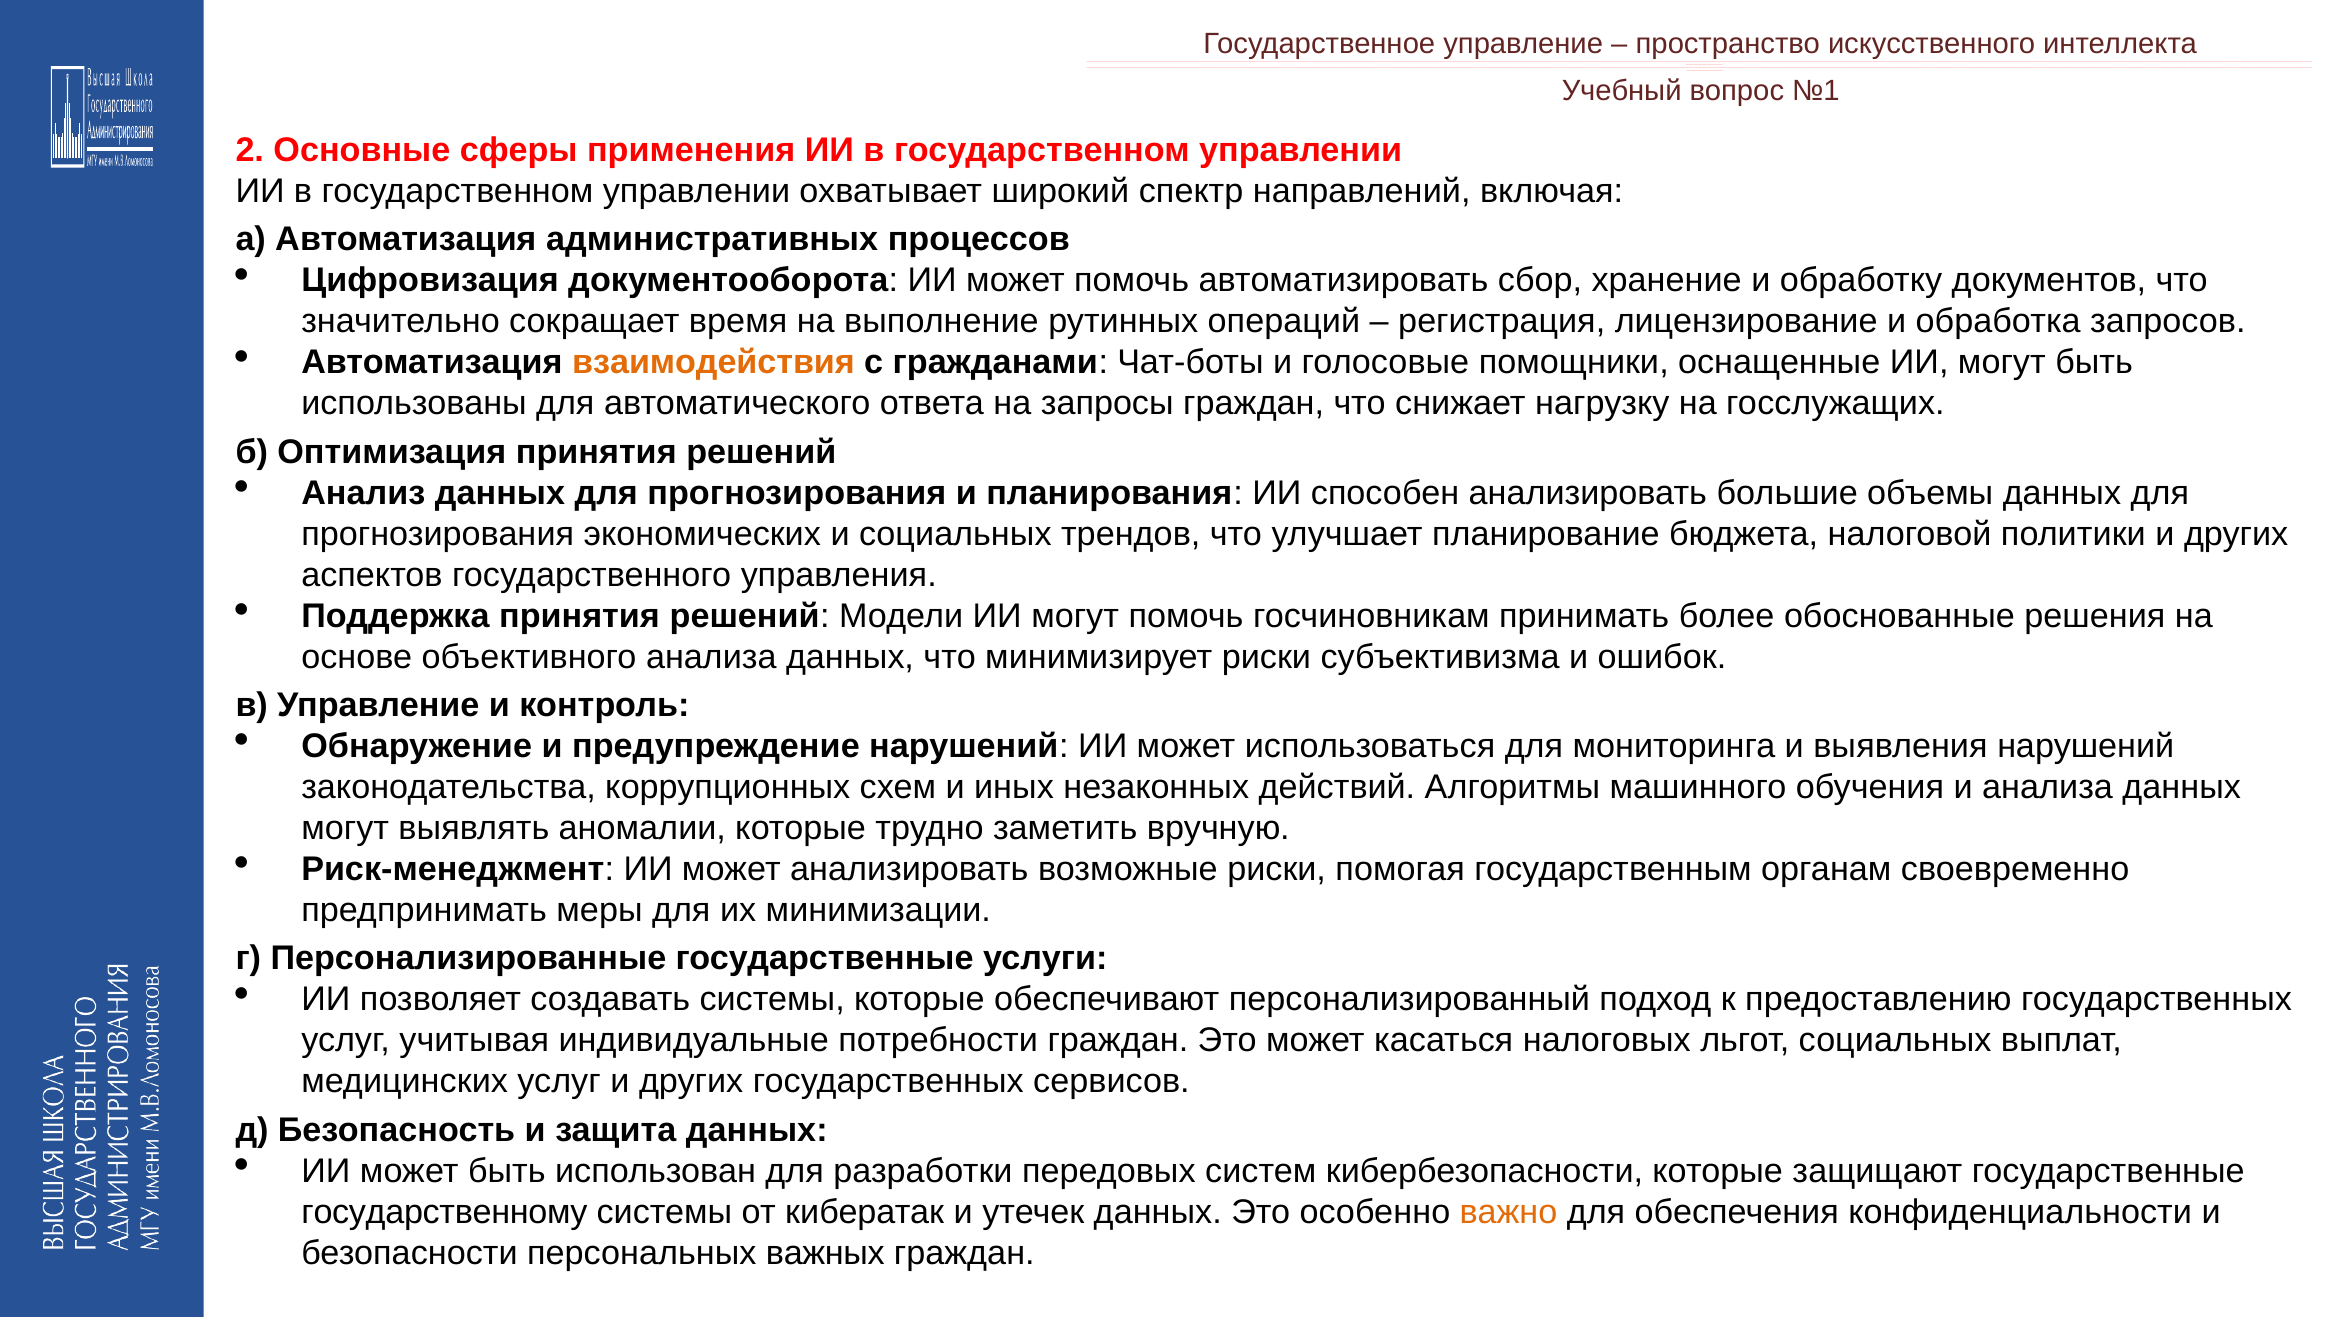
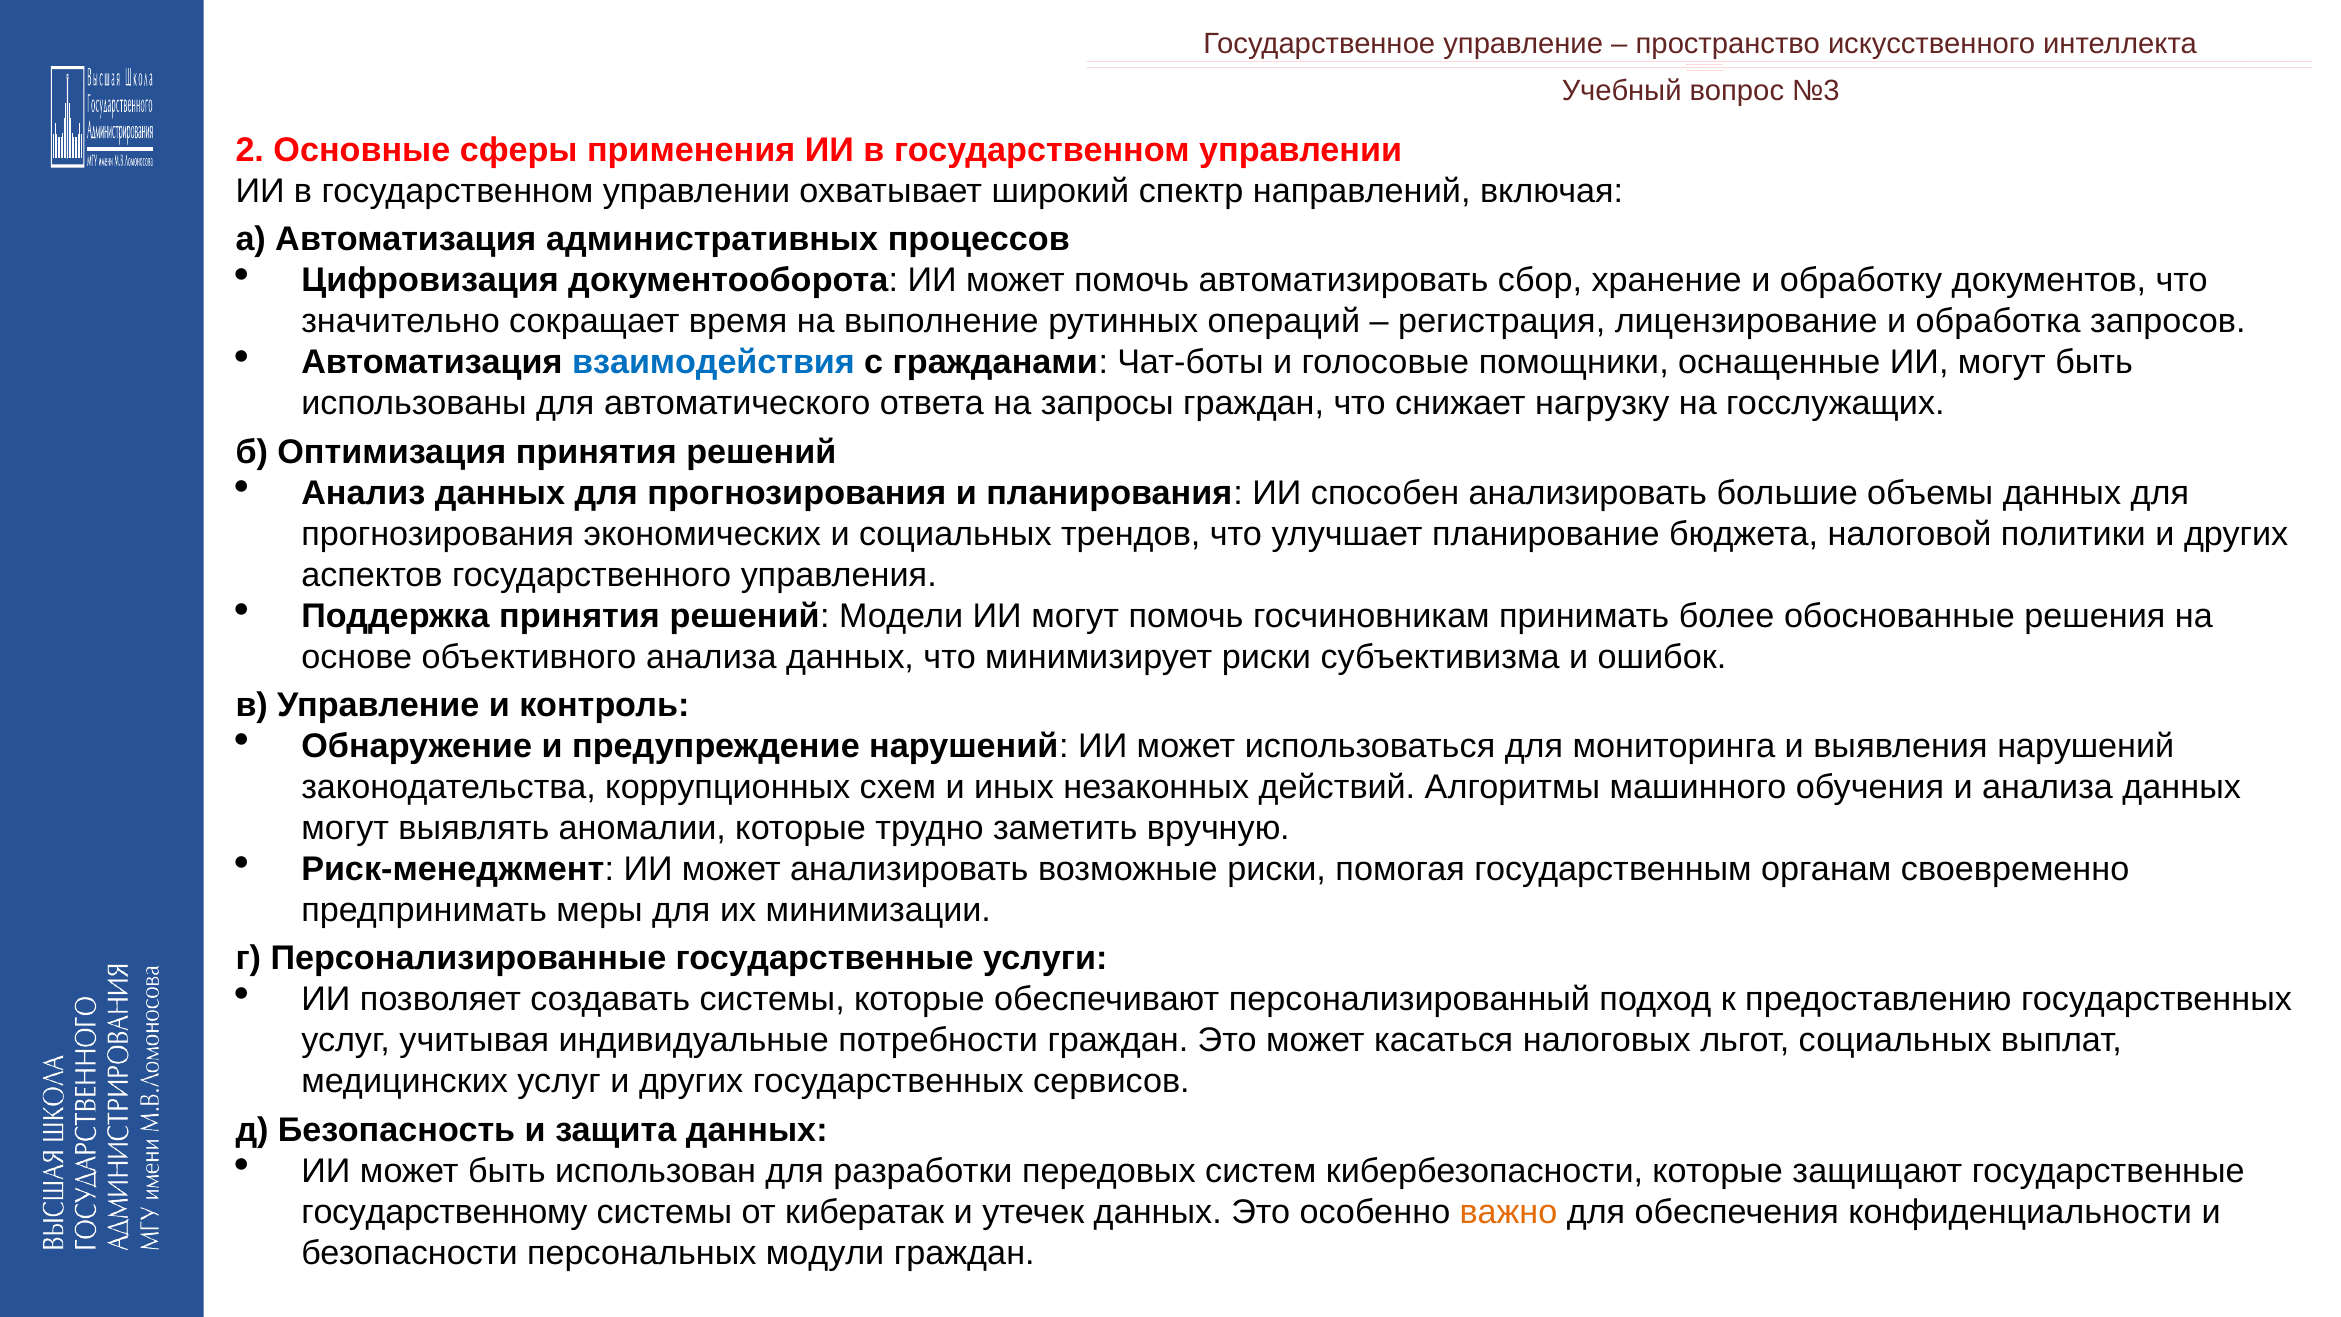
№1: №1 -> №3
взаимодействия colour: orange -> blue
важных: важных -> модули
